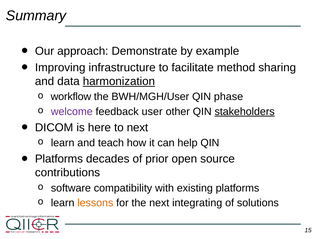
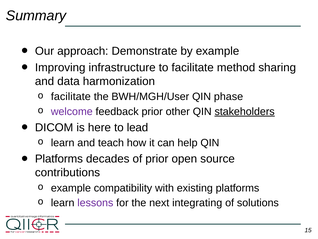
harmonization underline: present -> none
workflow at (71, 96): workflow -> facilitate
feedback user: user -> prior
to next: next -> lead
software at (71, 188): software -> example
lessons colour: orange -> purple
